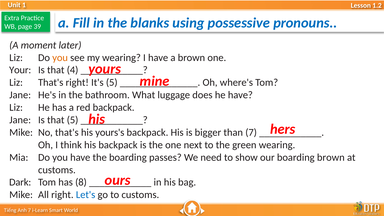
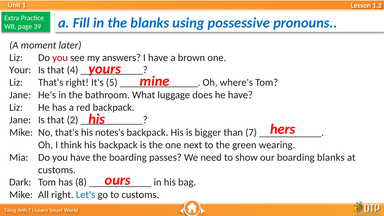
you at (60, 58) colour: orange -> red
my wearing: wearing -> answers
that 5: 5 -> 2
yours's: yours's -> notes's
boarding brown: brown -> blanks
